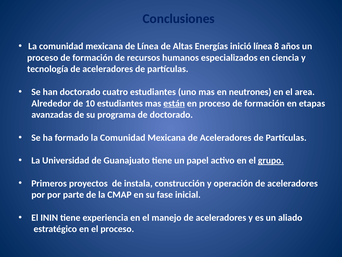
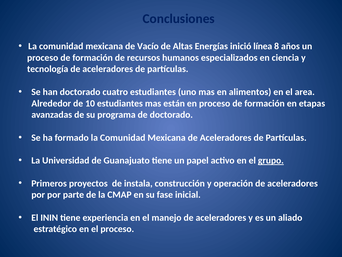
de Línea: Línea -> Vacío
neutrones: neutrones -> alimentos
están underline: present -> none
